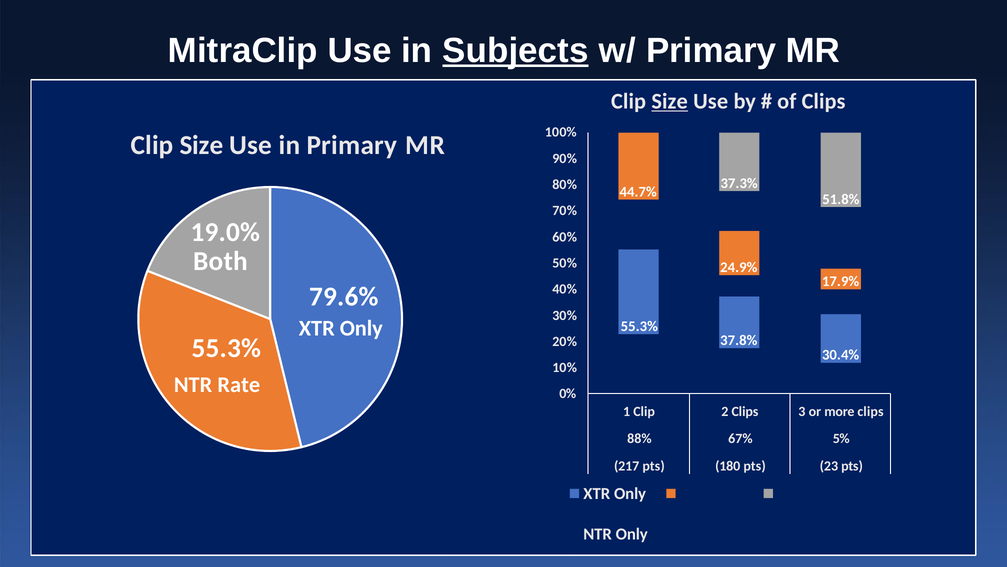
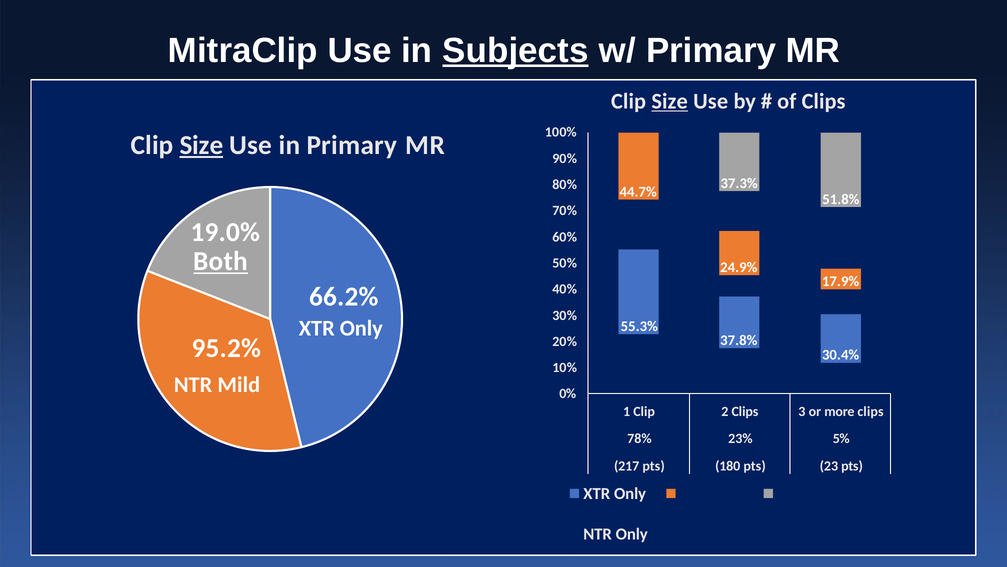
Size at (201, 145) underline: none -> present
Both at (221, 261) underline: none -> present
79.6%: 79.6% -> 66.2%
55.3% at (226, 348): 55.3% -> 95.2%
Rate: Rate -> Mild
88%: 88% -> 78%
67%: 67% -> 23%
